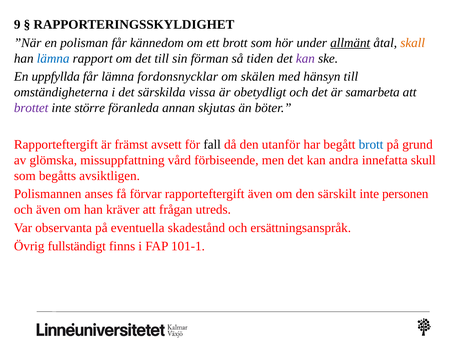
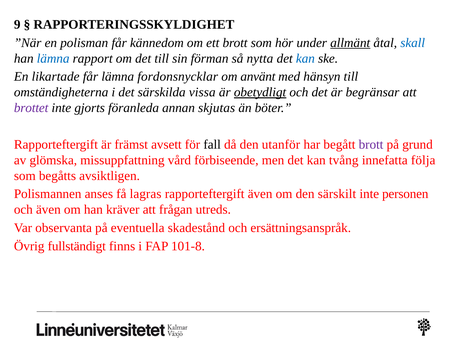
skall colour: orange -> blue
tiden: tiden -> nytta
kan at (305, 58) colour: purple -> blue
uppfyllda: uppfyllda -> likartade
skälen: skälen -> använt
obetydligt underline: none -> present
samarbeta: samarbeta -> begränsar
större: större -> gjorts
brott at (371, 145) colour: blue -> purple
andra: andra -> tvång
skull: skull -> följa
förvar: förvar -> lagras
101-1: 101-1 -> 101-8
